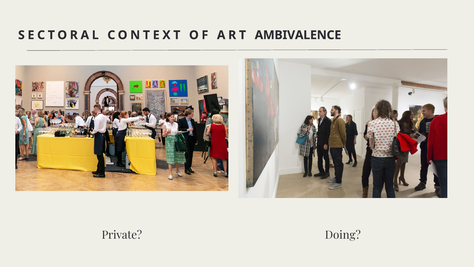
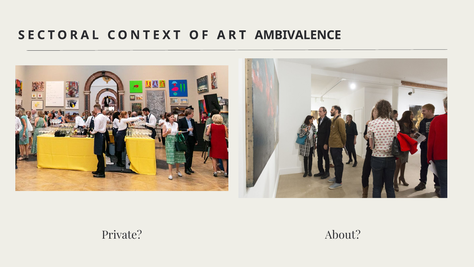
Doing: Doing -> About
